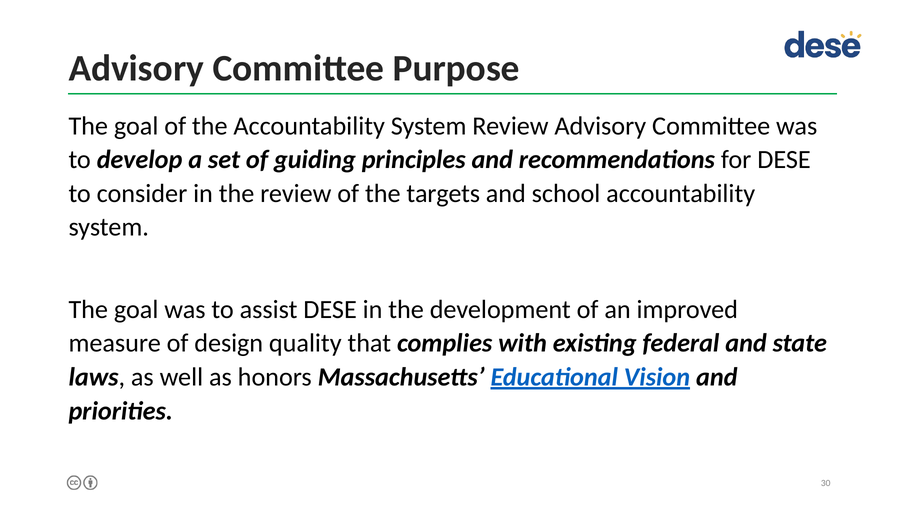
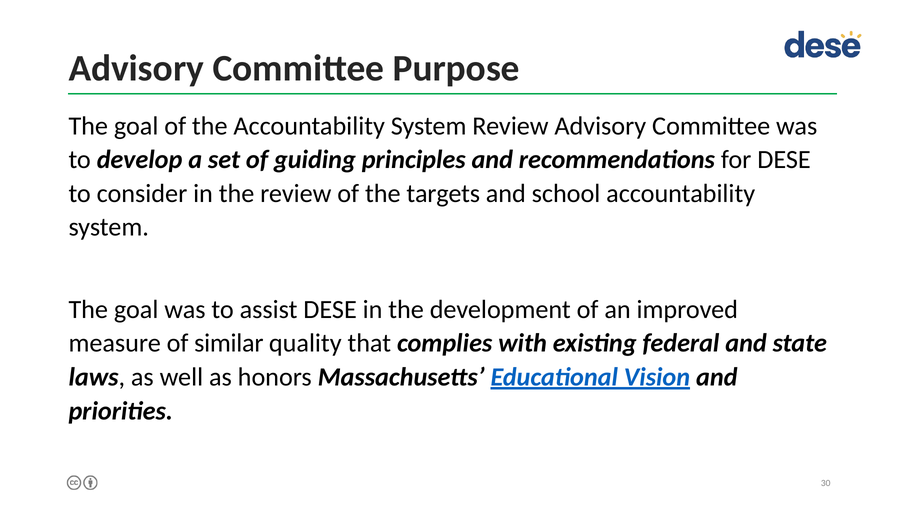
design: design -> similar
